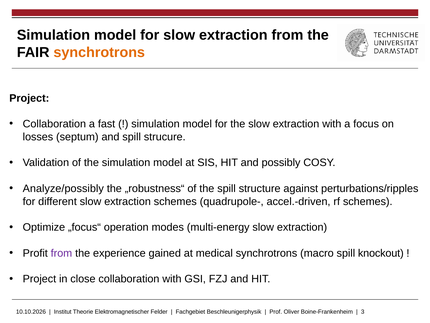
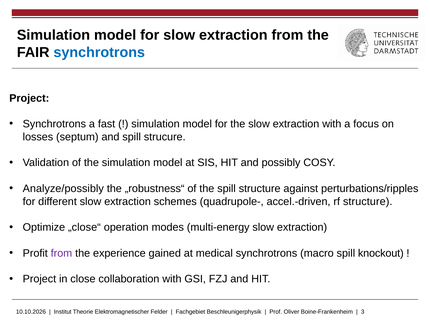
synchrotrons at (99, 52) colour: orange -> blue
Collaboration at (54, 124): Collaboration -> Synchrotrons
rf schemes: schemes -> structure
„focus“: „focus“ -> „close“
